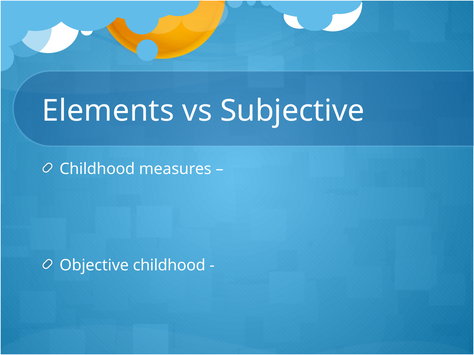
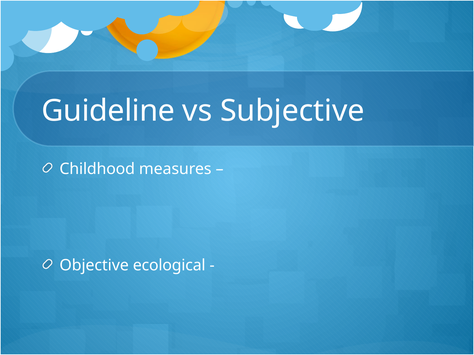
Elements: Elements -> Guideline
Objective childhood: childhood -> ecological
